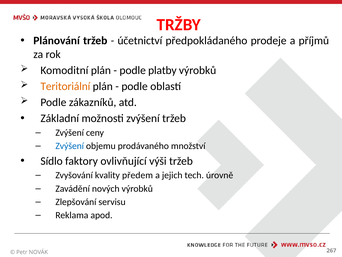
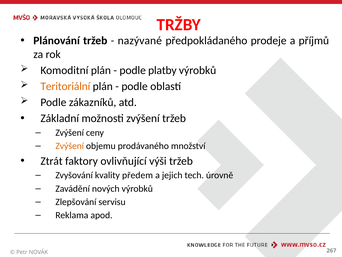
účetnictví: účetnictví -> nazývané
Zvýšení at (70, 146) colour: blue -> orange
Sídlo: Sídlo -> Ztrát
